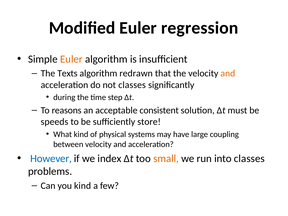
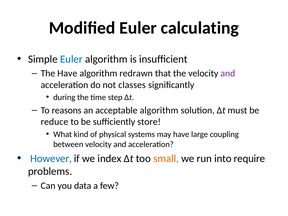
regression: regression -> calculating
Euler at (71, 59) colour: orange -> blue
The Texts: Texts -> Have
and at (228, 73) colour: orange -> purple
acceptable consistent: consistent -> algorithm
speeds: speeds -> reduce
into classes: classes -> require
you kind: kind -> data
